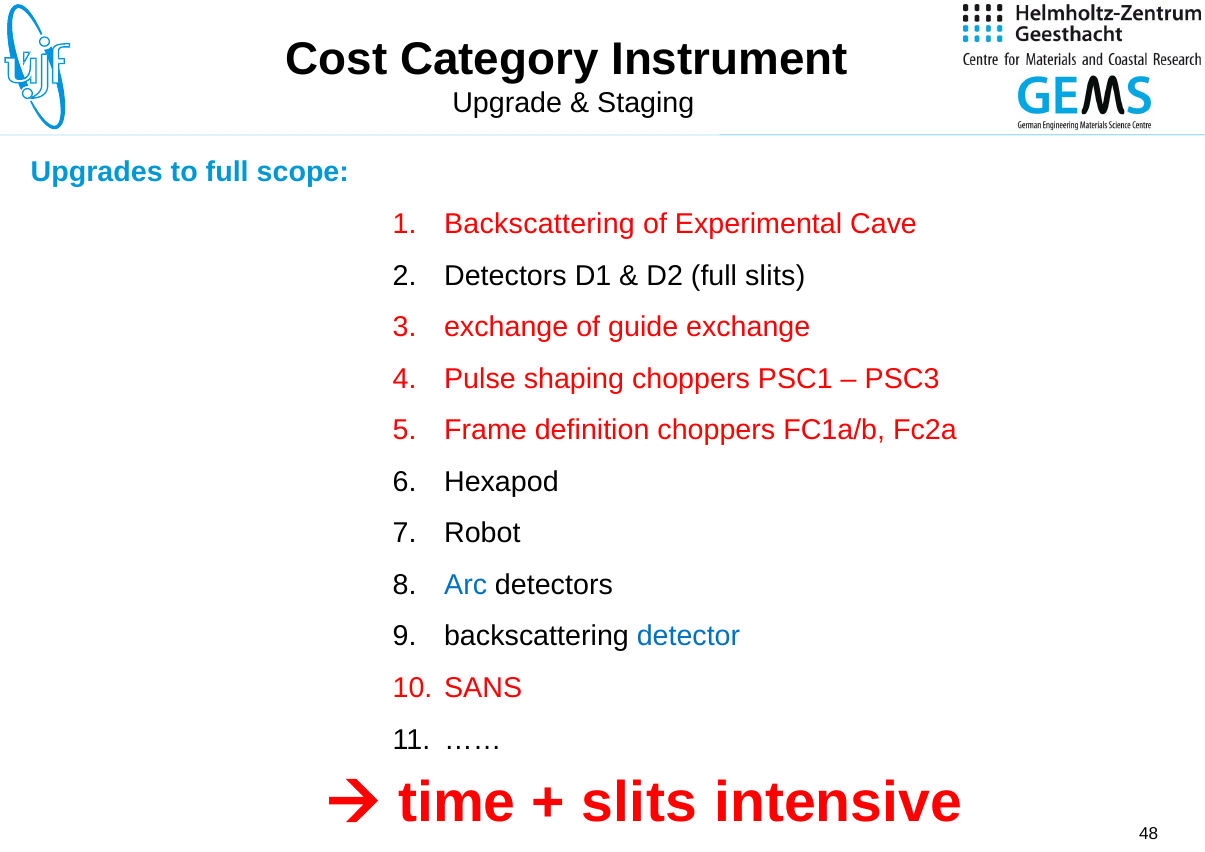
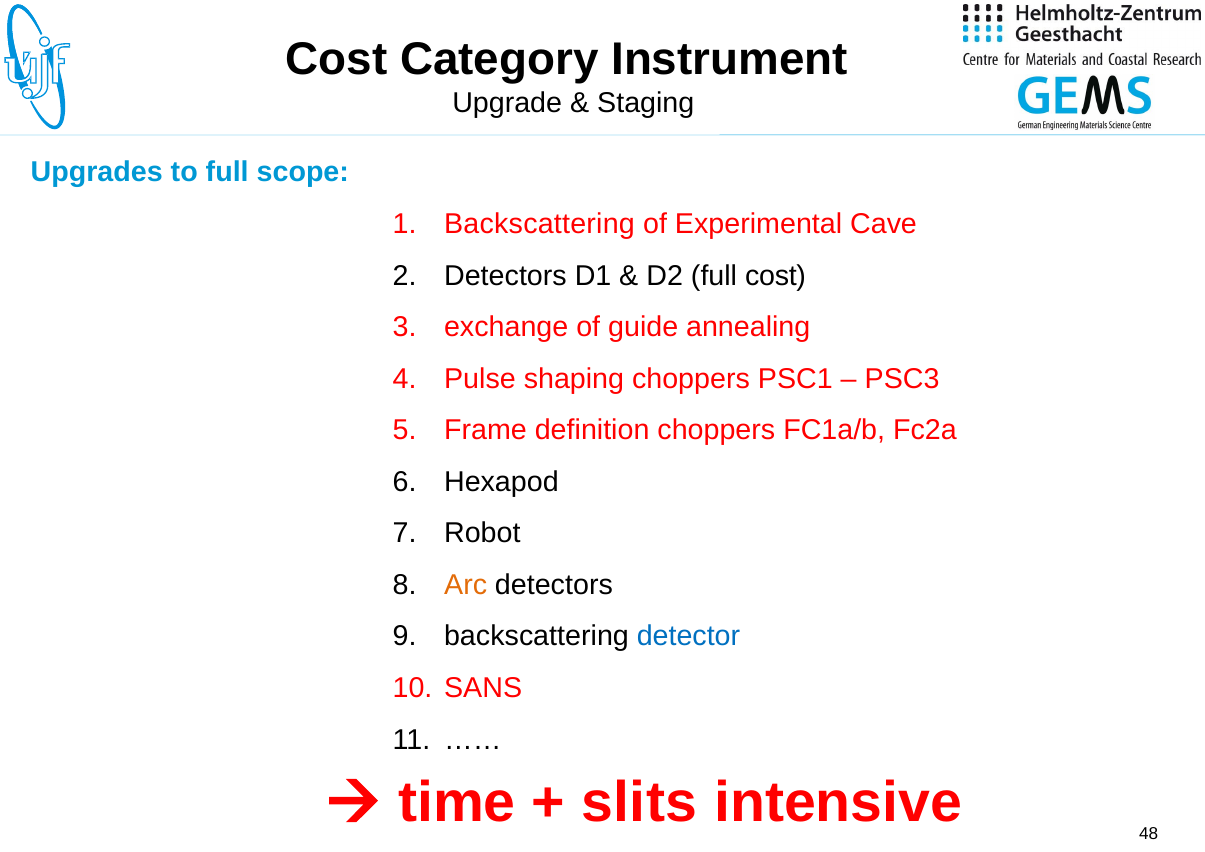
full slits: slits -> cost
guide exchange: exchange -> annealing
Arc colour: blue -> orange
